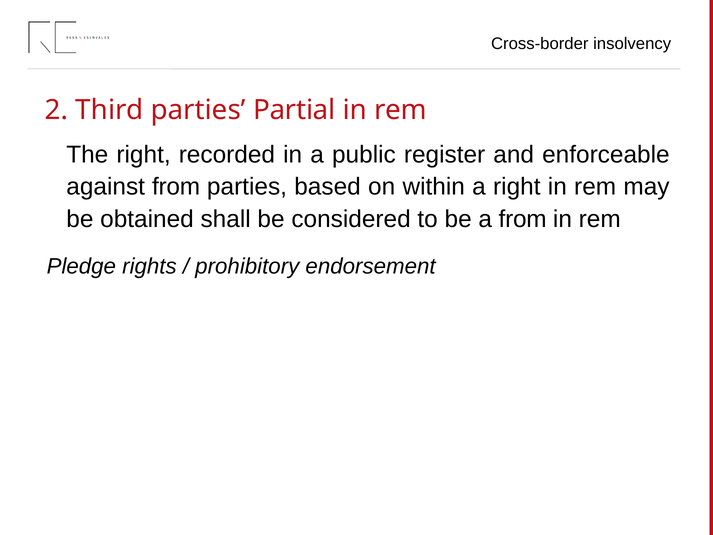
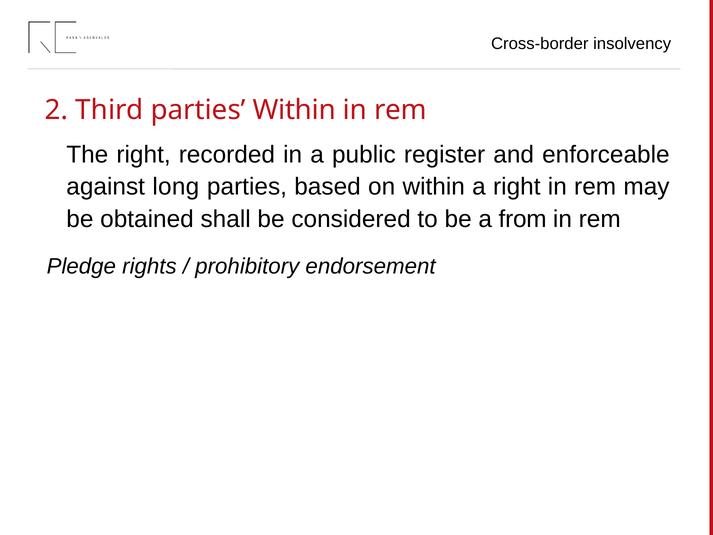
parties Partial: Partial -> Within
against from: from -> long
